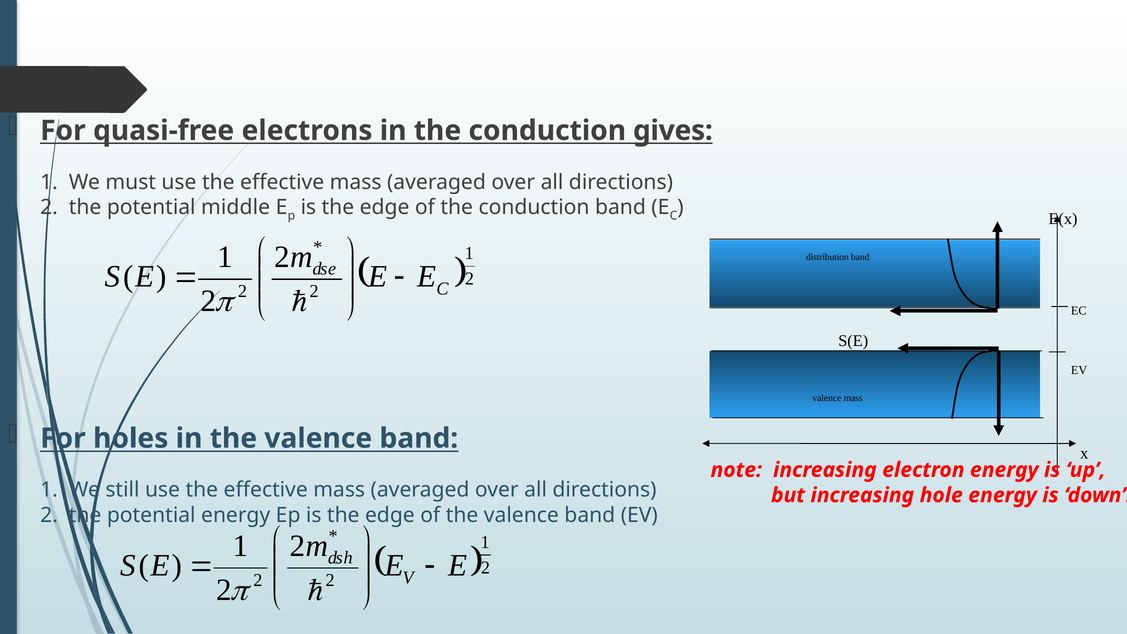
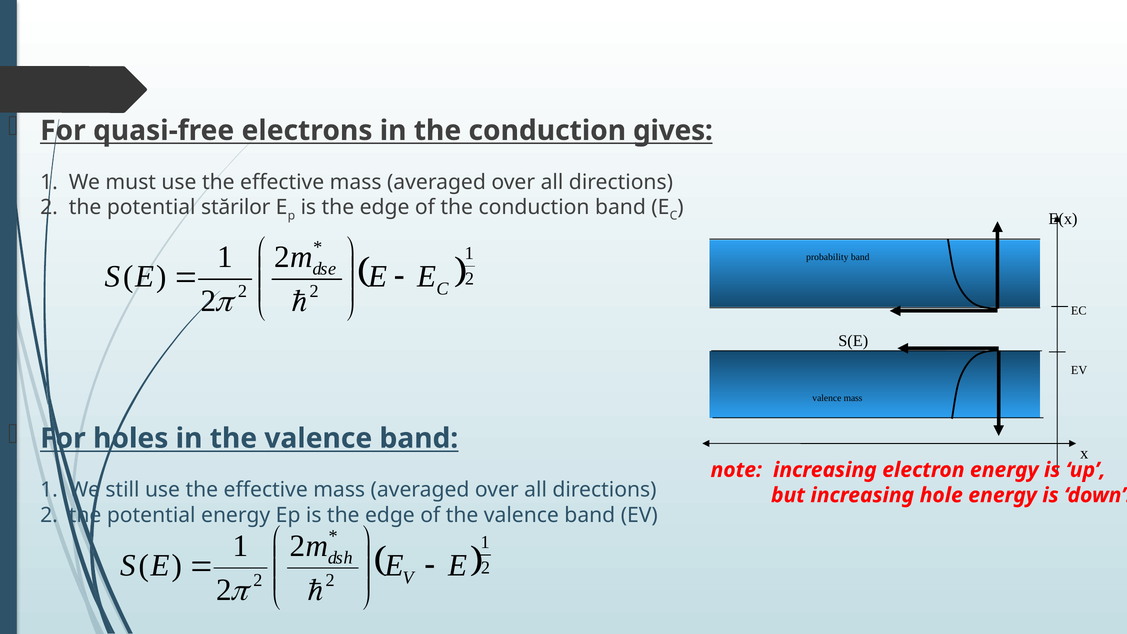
middle: middle -> stărilor
distribution: distribution -> probability
